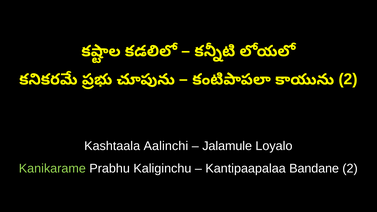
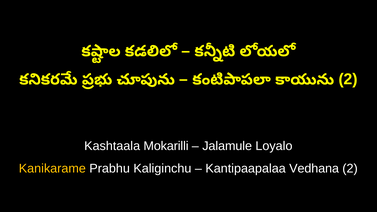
Aalinchi: Aalinchi -> Mokarilli
Kanikarame colour: light green -> yellow
Bandane: Bandane -> Vedhana
